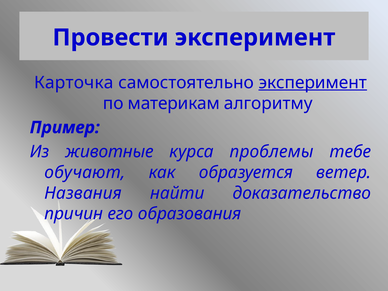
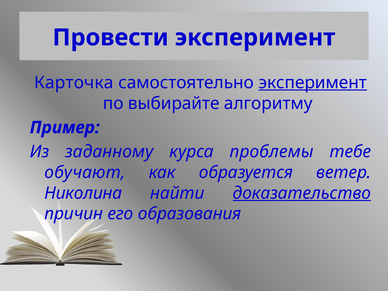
материкам: материкам -> выбирайте
животные: животные -> заданному
Названия: Названия -> Николина
доказательство underline: none -> present
